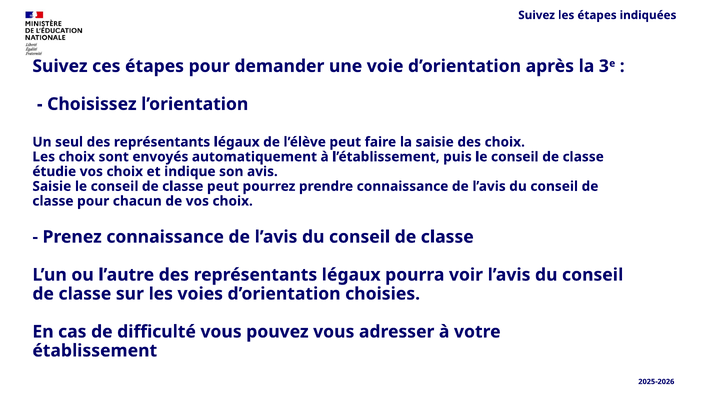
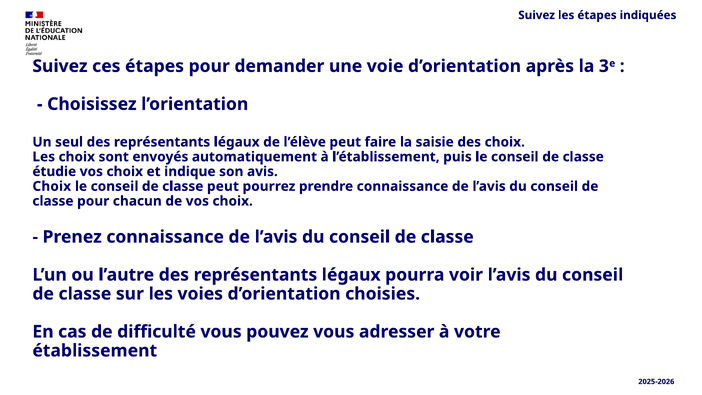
Saisie at (52, 186): Saisie -> Choix
